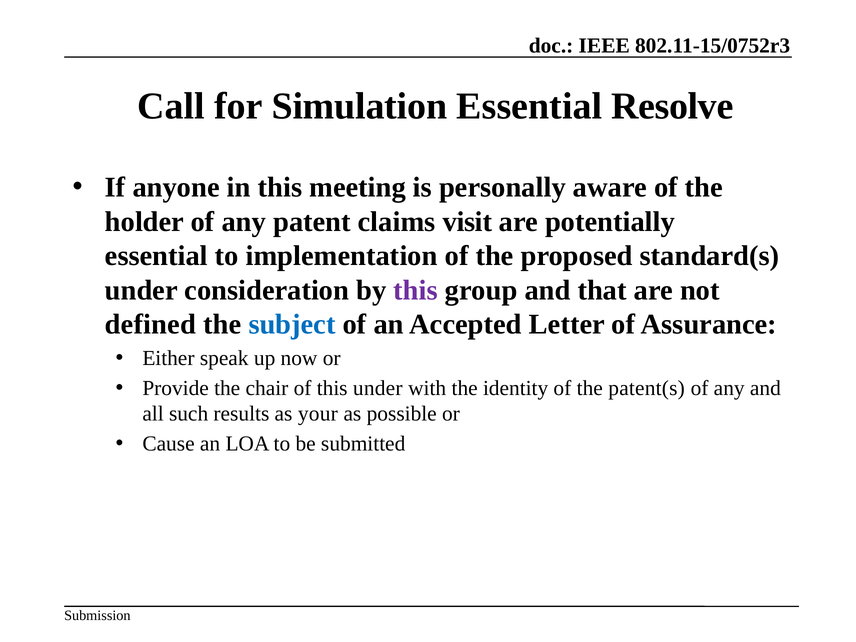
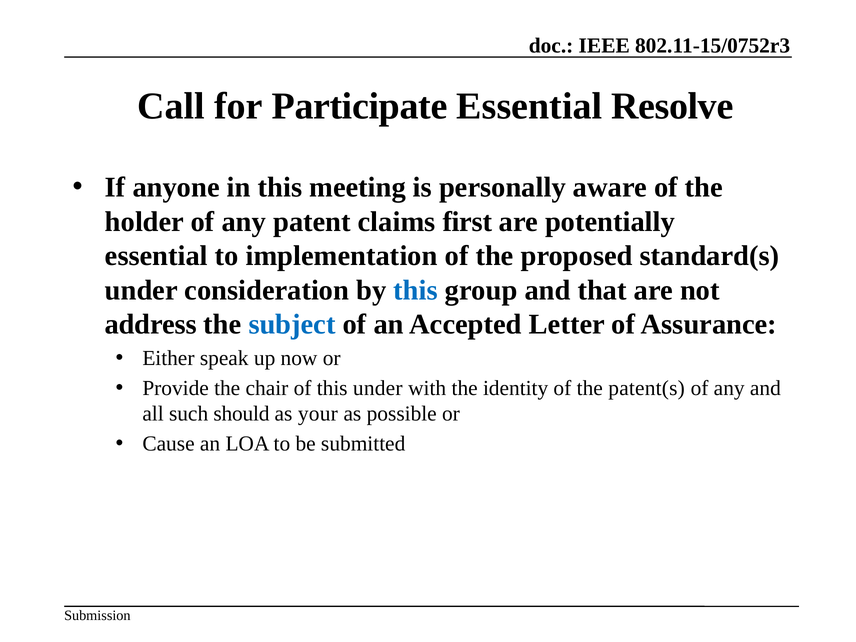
Simulation: Simulation -> Participate
visit: visit -> first
this at (416, 290) colour: purple -> blue
defined: defined -> address
results: results -> should
